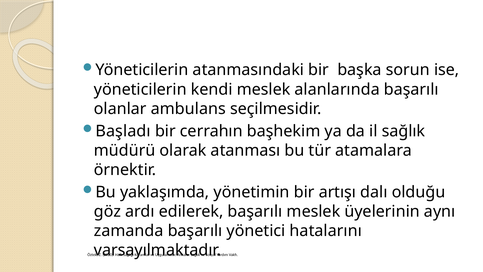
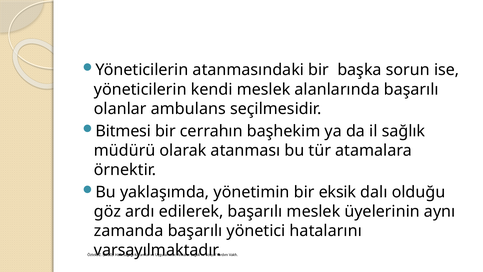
Başladı: Başladı -> Bitmesi
artışı: artışı -> eksik
